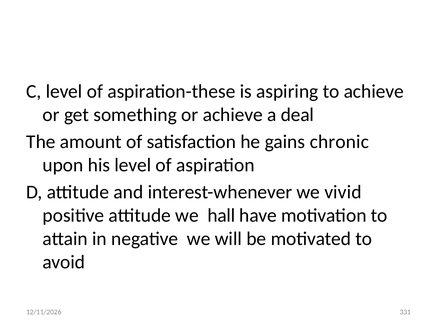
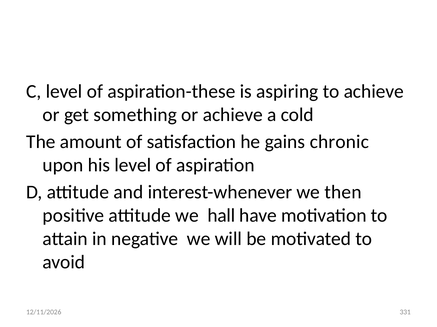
deal: deal -> cold
vivid: vivid -> then
